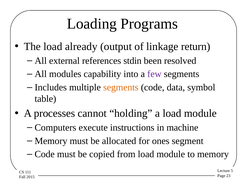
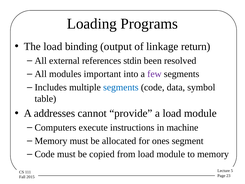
already: already -> binding
capability: capability -> important
segments at (121, 87) colour: orange -> blue
processes: processes -> addresses
holding: holding -> provide
